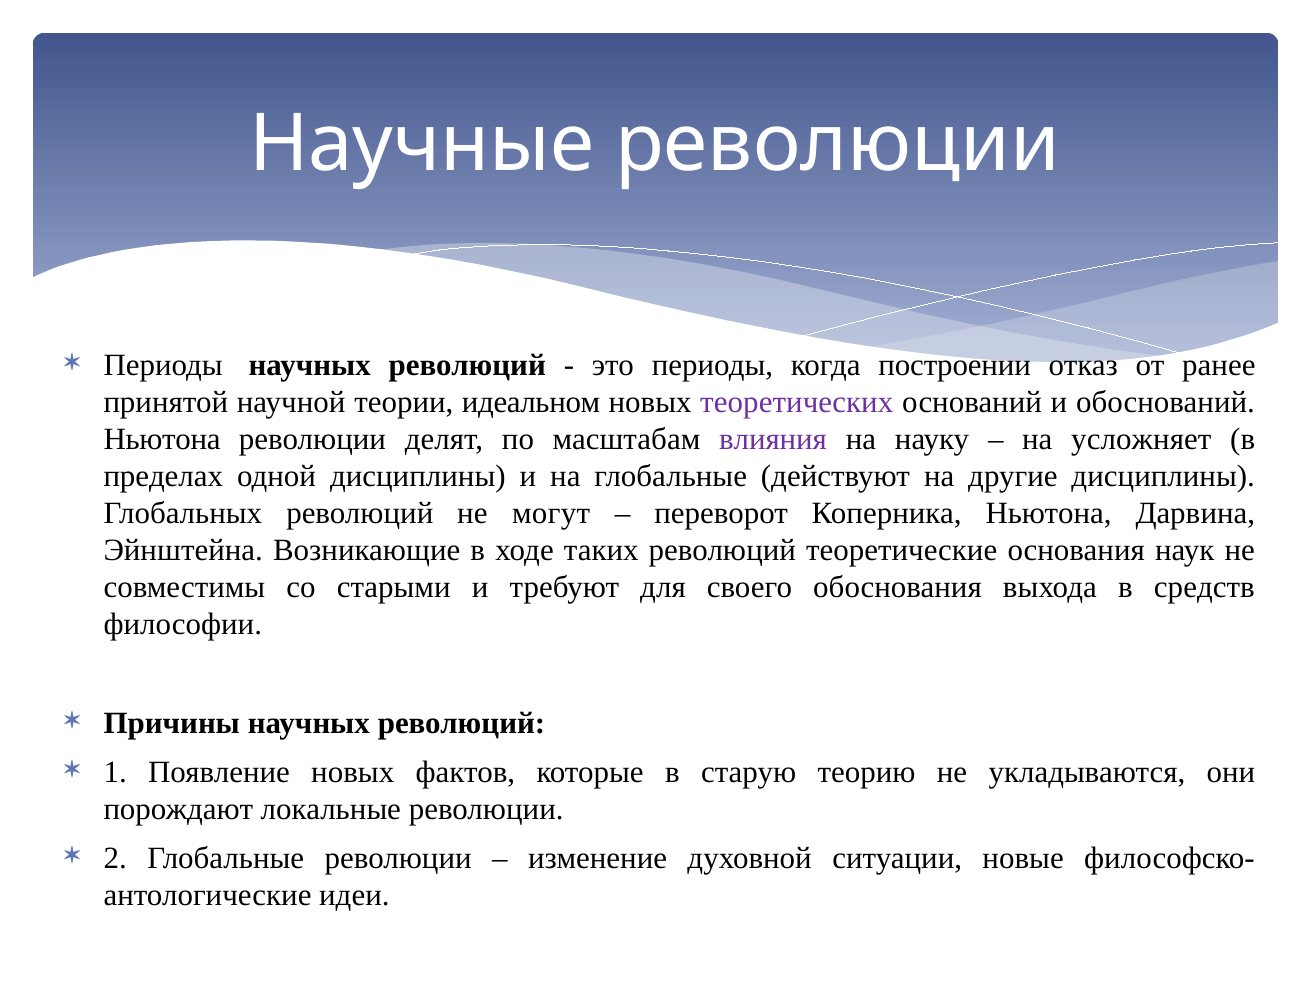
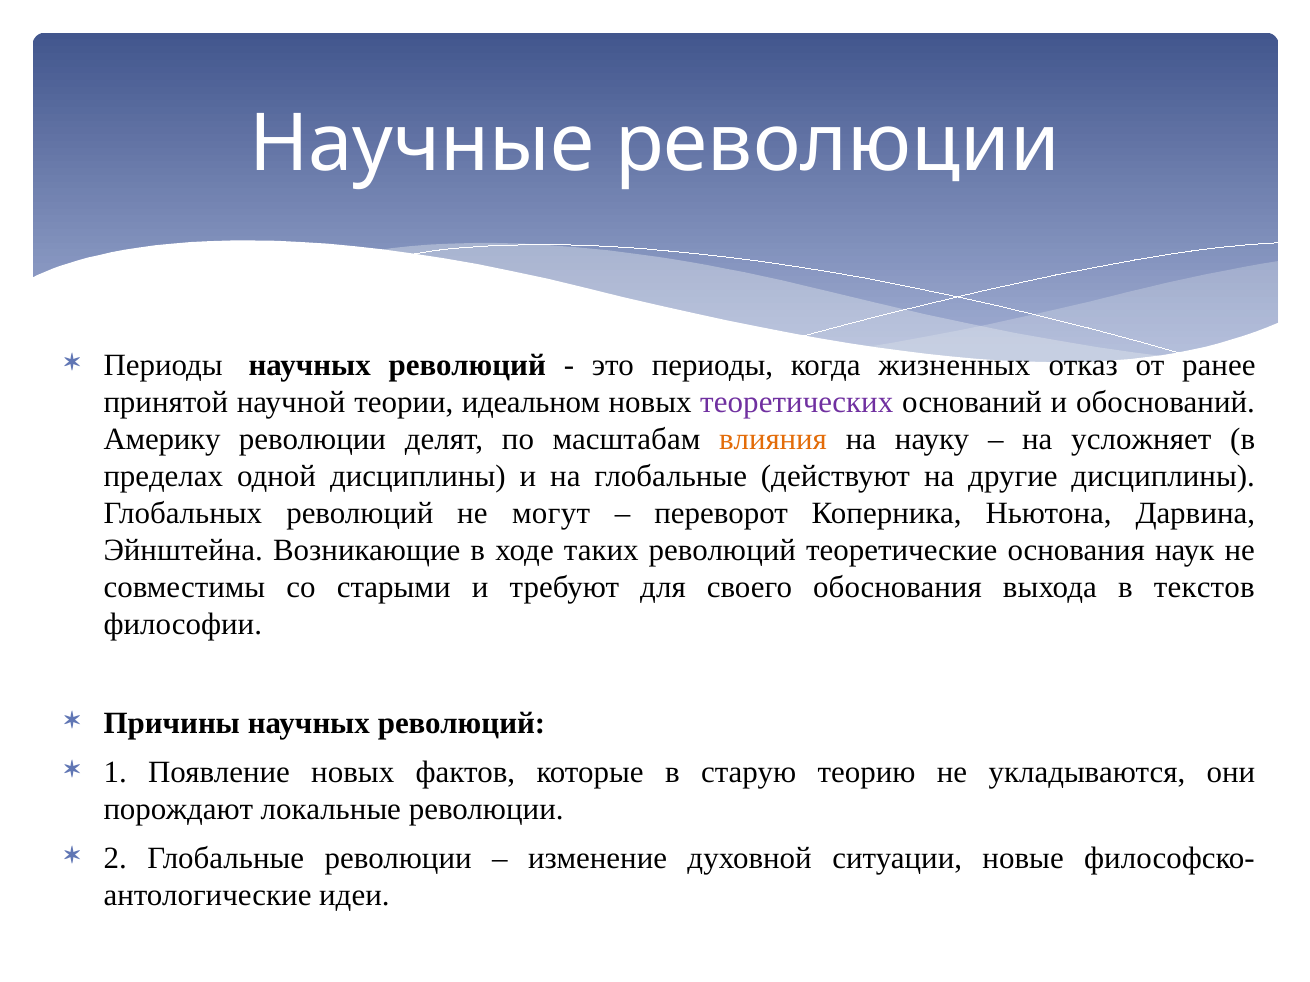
построении: построении -> жизненных
Ньютона at (162, 439): Ньютона -> Америку
влияния colour: purple -> orange
средств: средств -> текстов
